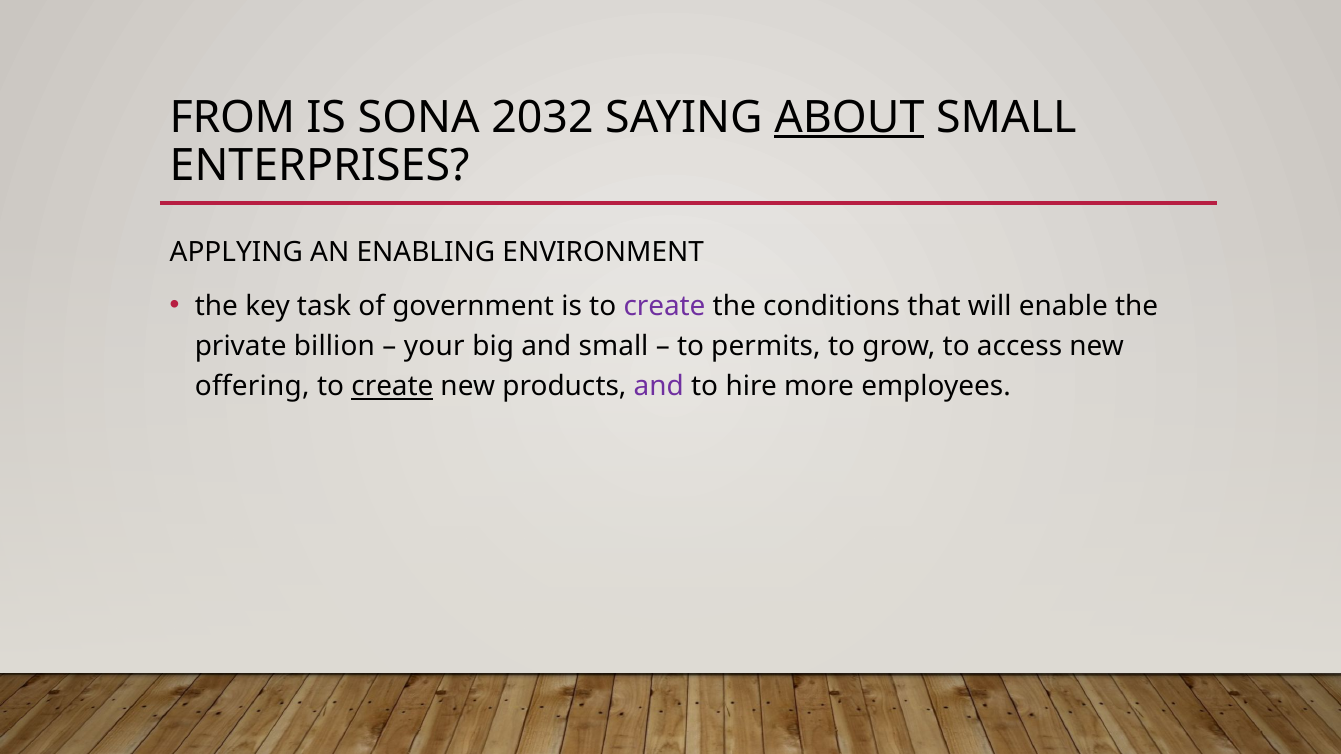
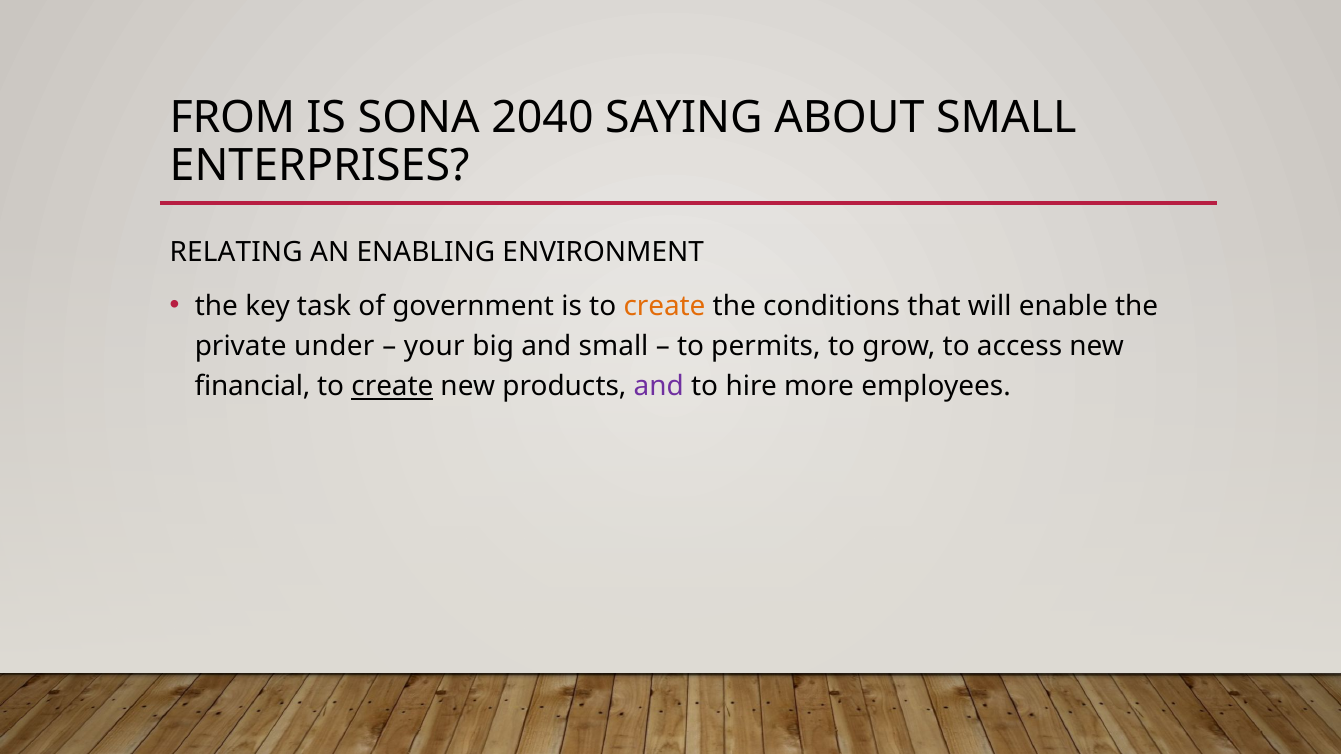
2032: 2032 -> 2040
ABOUT underline: present -> none
APPLYING: APPLYING -> RELATING
create at (665, 306) colour: purple -> orange
billion: billion -> under
offering: offering -> financial
